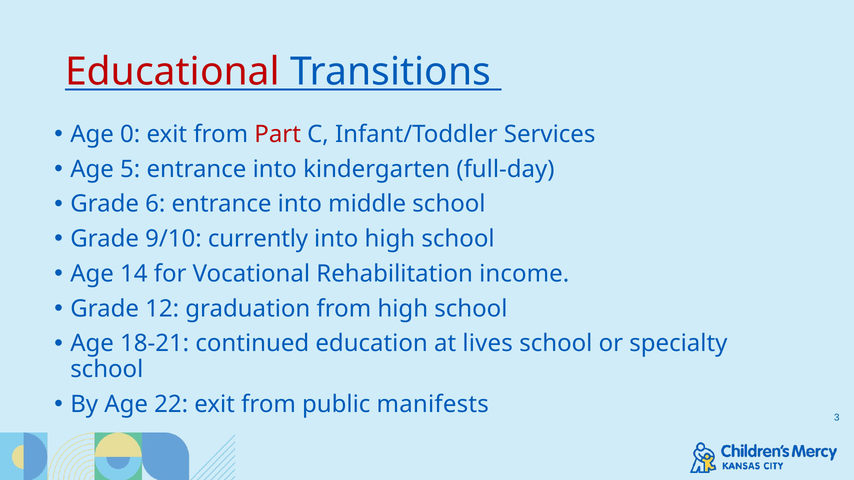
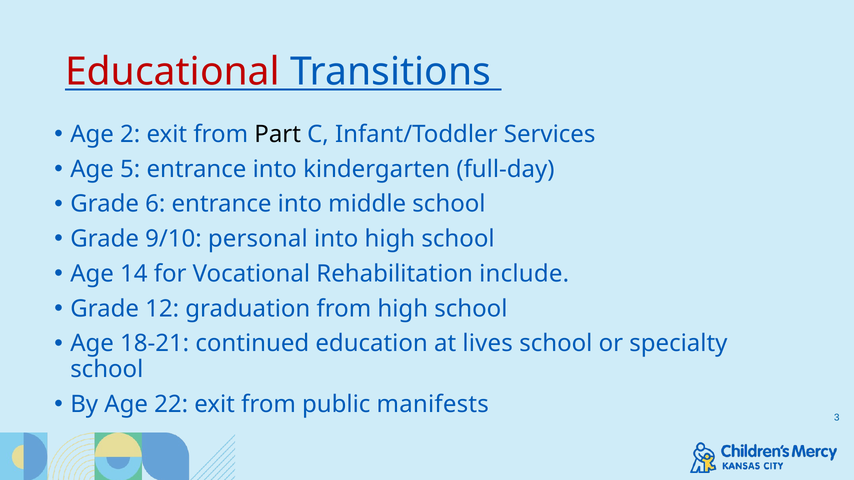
0: 0 -> 2
Part colour: red -> black
currently: currently -> personal
income: income -> include
